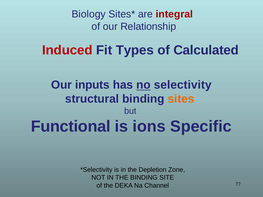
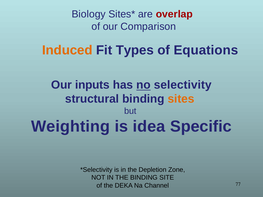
integral: integral -> overlap
Relationship: Relationship -> Comparison
Induced colour: red -> orange
Calculated: Calculated -> Equations
Functional: Functional -> Weighting
ions: ions -> idea
